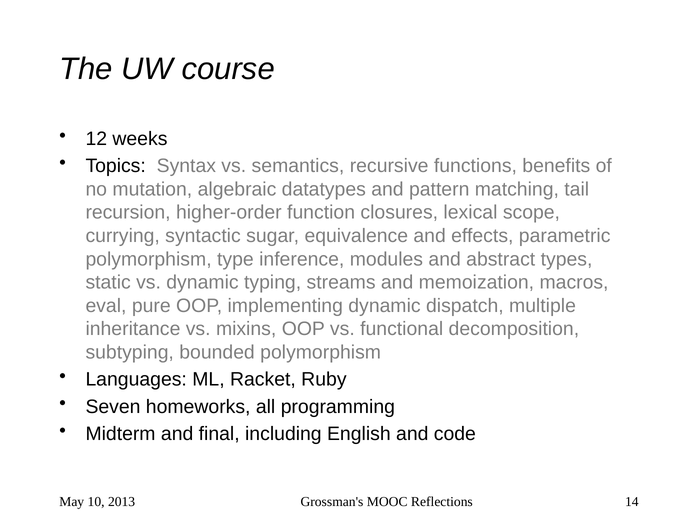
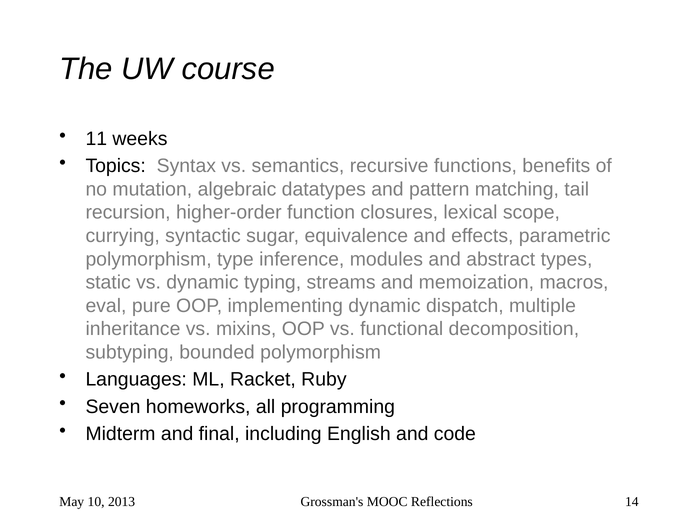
12: 12 -> 11
